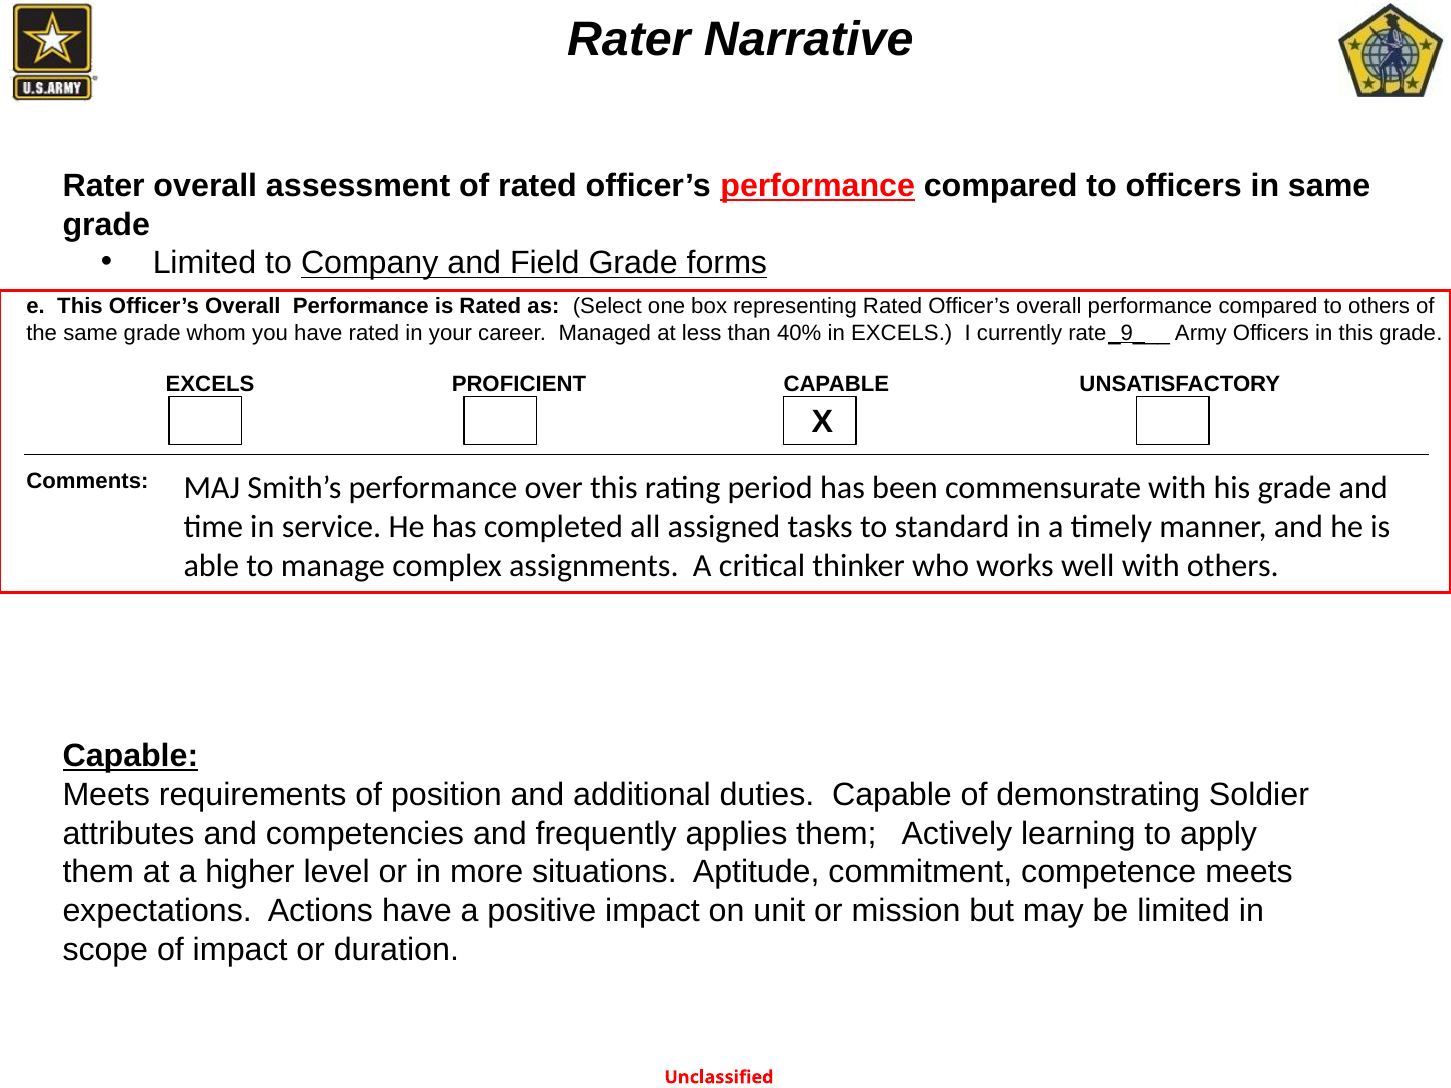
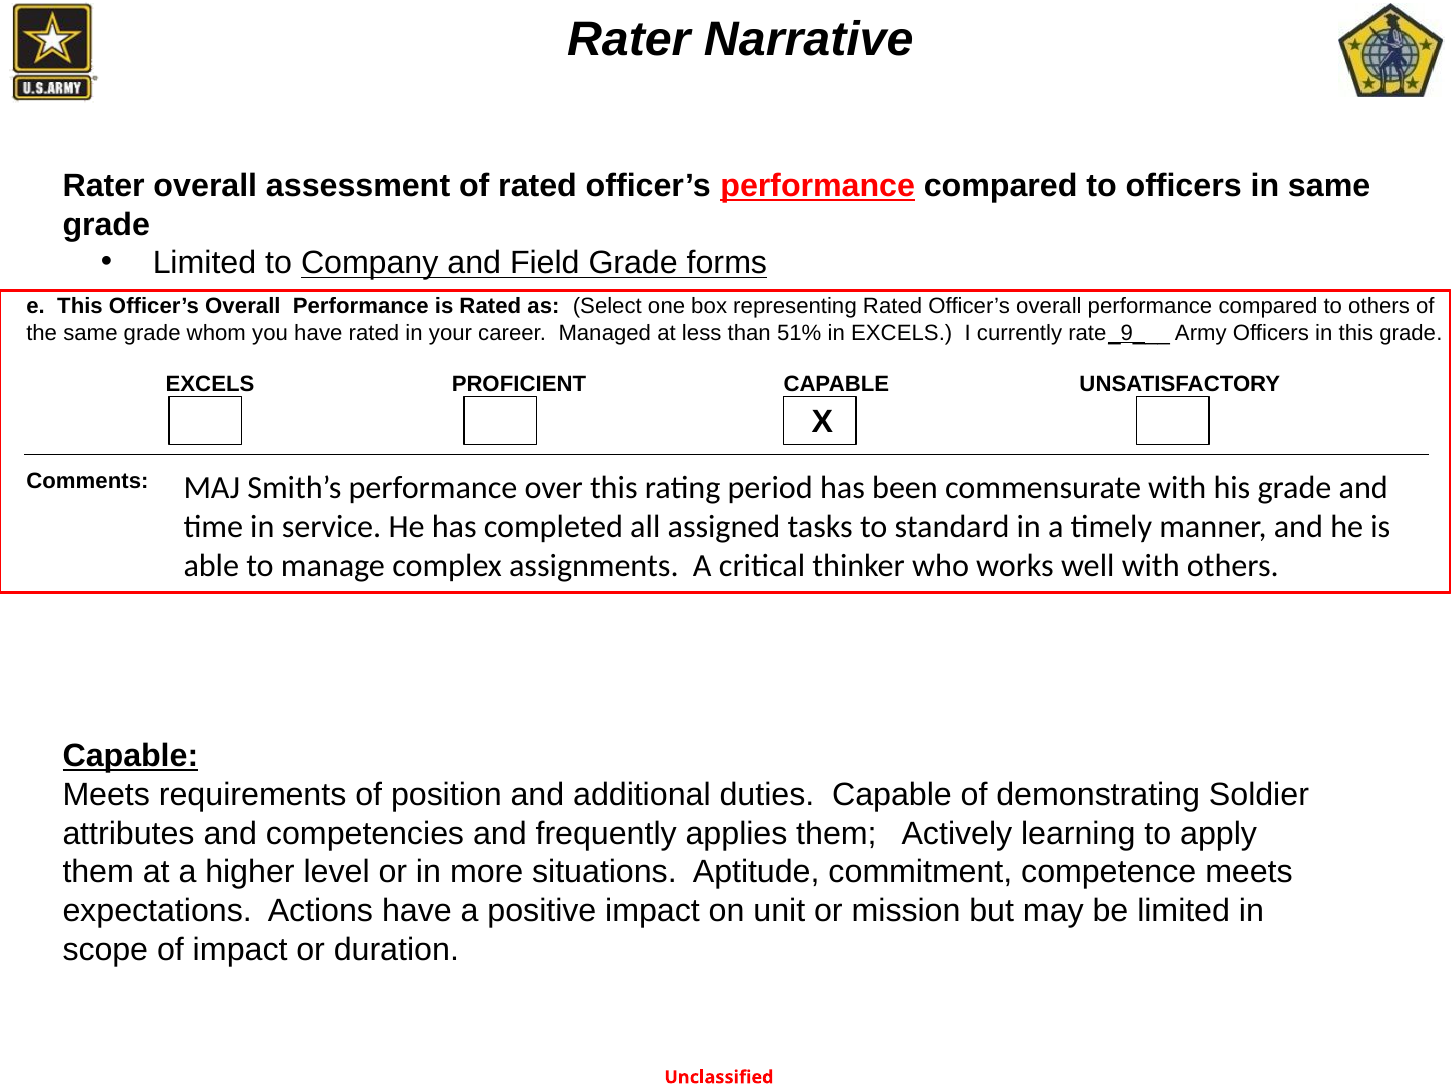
40%: 40% -> 51%
